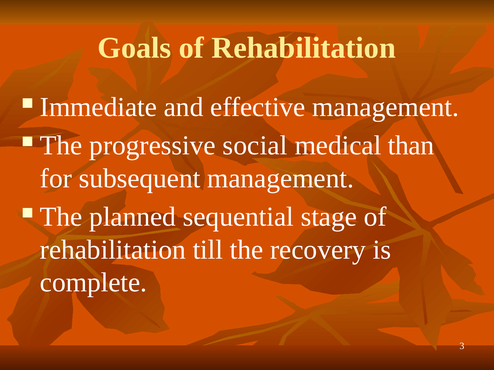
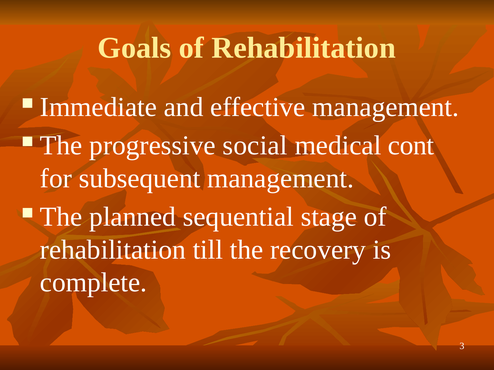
than: than -> cont
